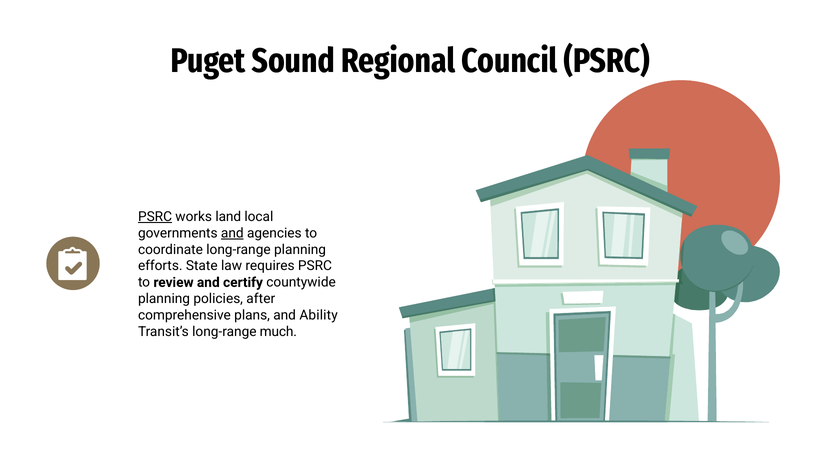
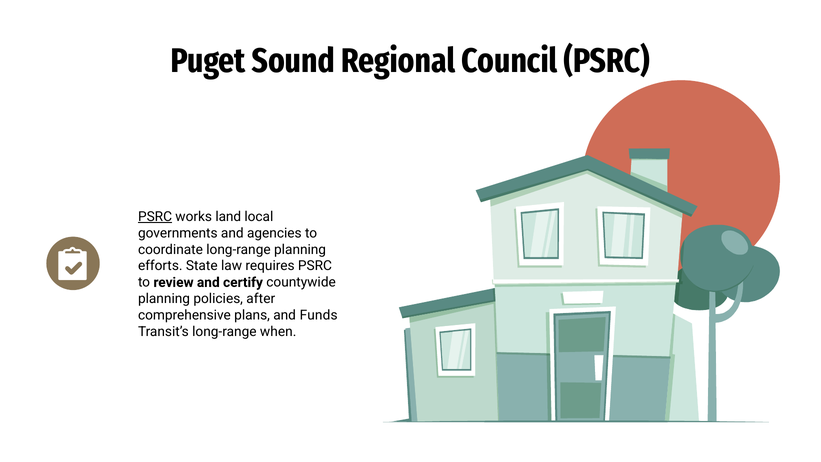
and at (232, 233) underline: present -> none
Ability: Ability -> Funds
much: much -> when
